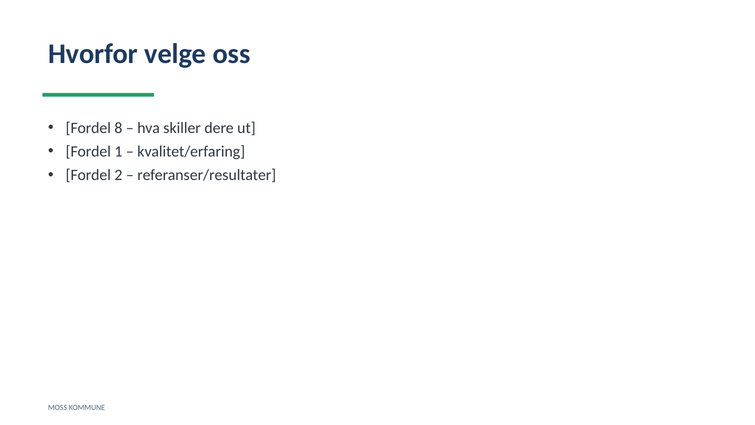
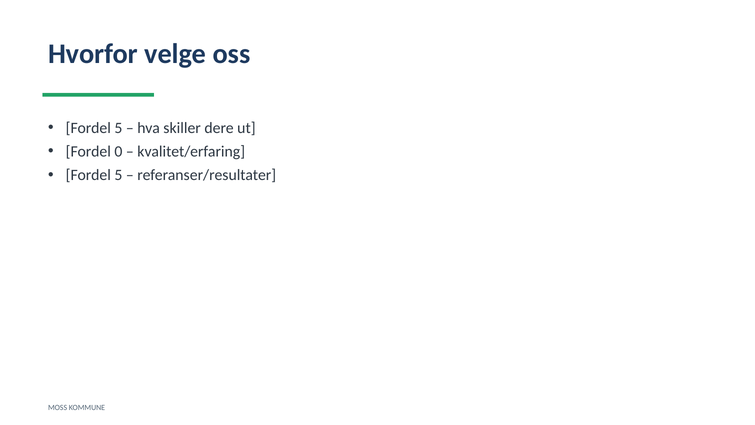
8 at (118, 128): 8 -> 5
1: 1 -> 0
2 at (118, 175): 2 -> 5
